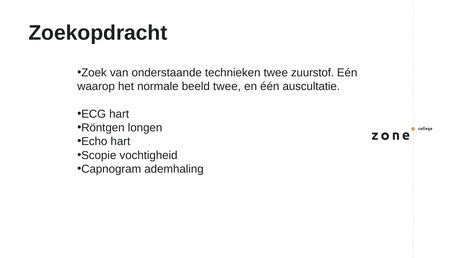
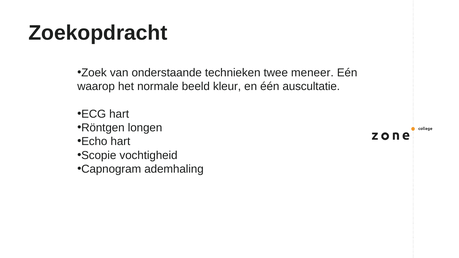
zuurstof: zuurstof -> meneer
beeld twee: twee -> kleur
